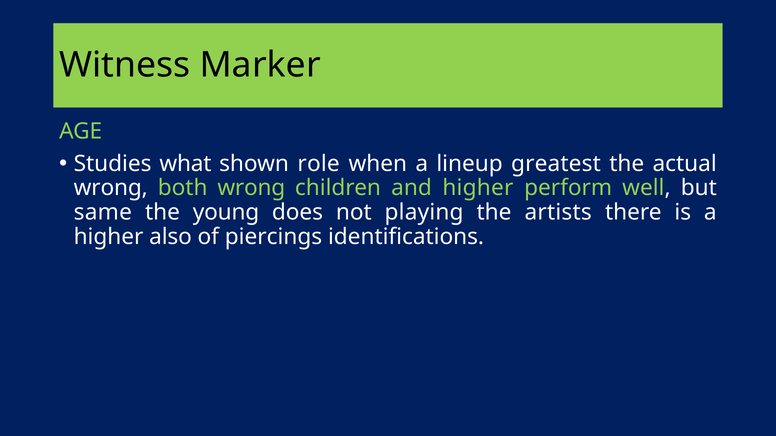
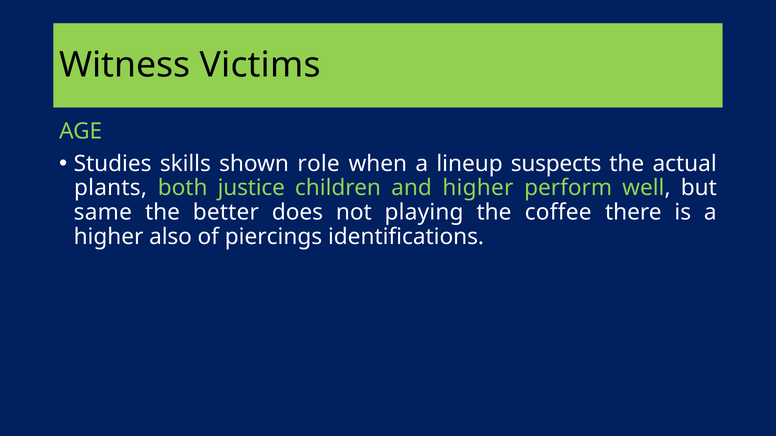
Marker: Marker -> Victims
what: what -> skills
greatest: greatest -> suspects
wrong at (111, 188): wrong -> plants
both wrong: wrong -> justice
young: young -> better
artists: artists -> coffee
